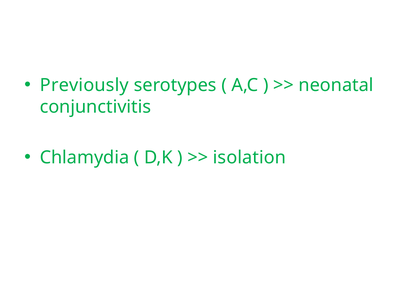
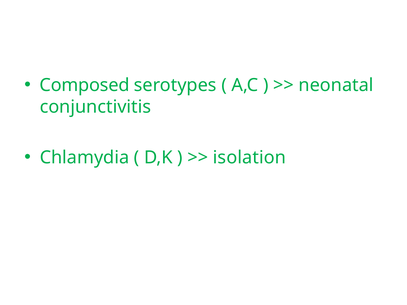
Previously: Previously -> Composed
